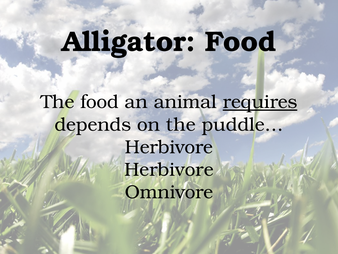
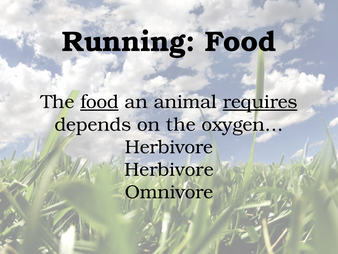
Alligator: Alligator -> Running
food at (100, 102) underline: none -> present
puddle…: puddle… -> oxygen…
